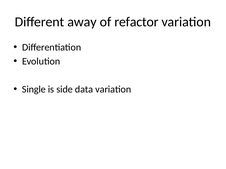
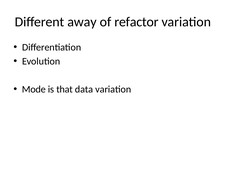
Single: Single -> Mode
side: side -> that
